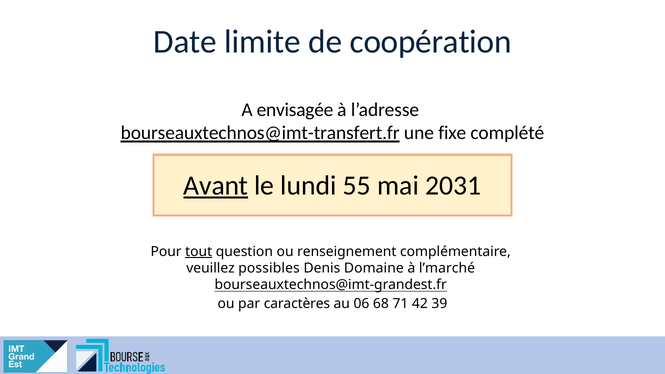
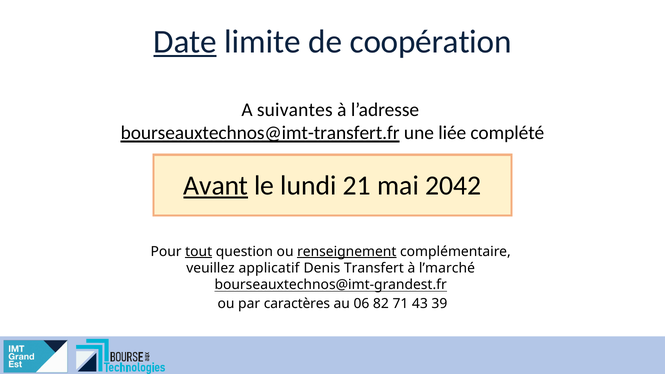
Date underline: none -> present
envisagée: envisagée -> suivantes
fixe: fixe -> liée
55: 55 -> 21
2031: 2031 -> 2042
renseignement underline: none -> present
possibles: possibles -> applicatif
Domaine: Domaine -> Transfert
68: 68 -> 82
42: 42 -> 43
